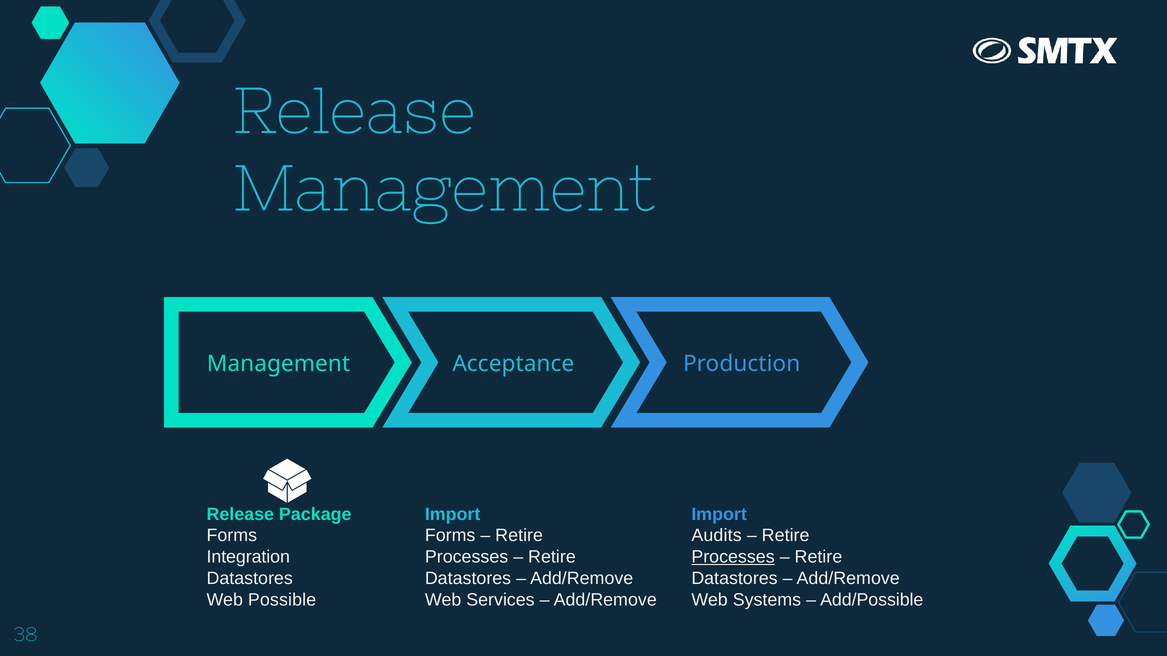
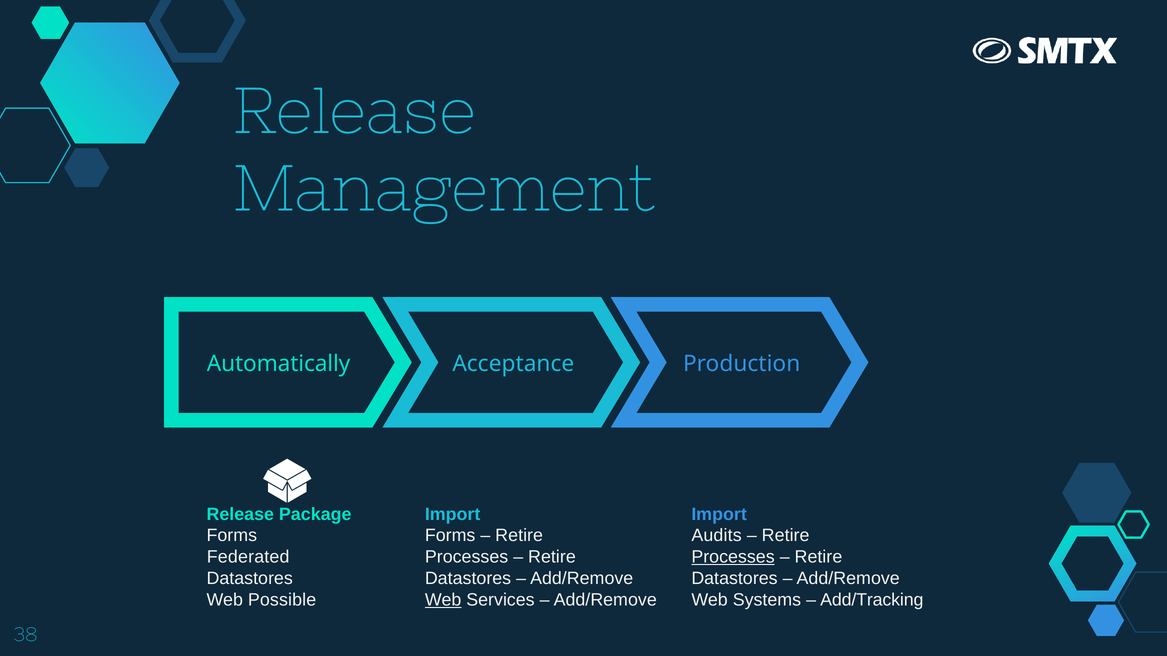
Management at (278, 364): Management -> Automatically
Integration: Integration -> Federated
Web at (443, 600) underline: none -> present
Add/Possible: Add/Possible -> Add/Tracking
